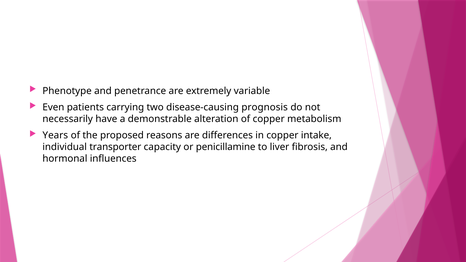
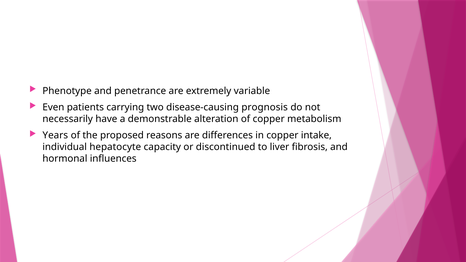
transporter: transporter -> hepatocyte
penicillamine: penicillamine -> discontinued
